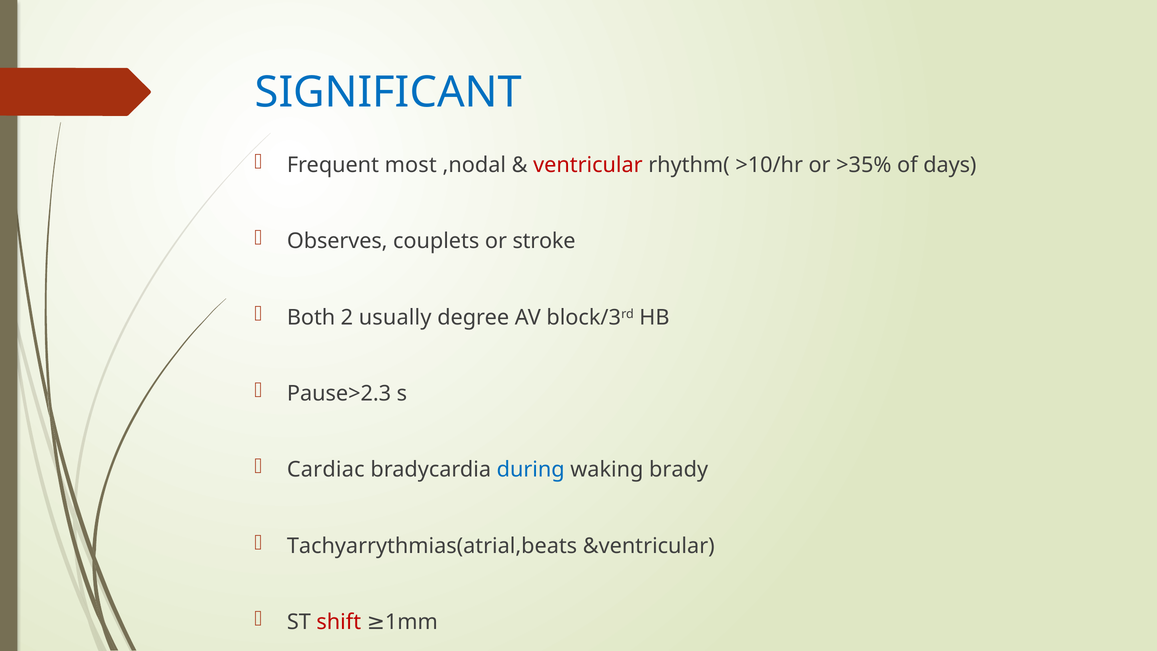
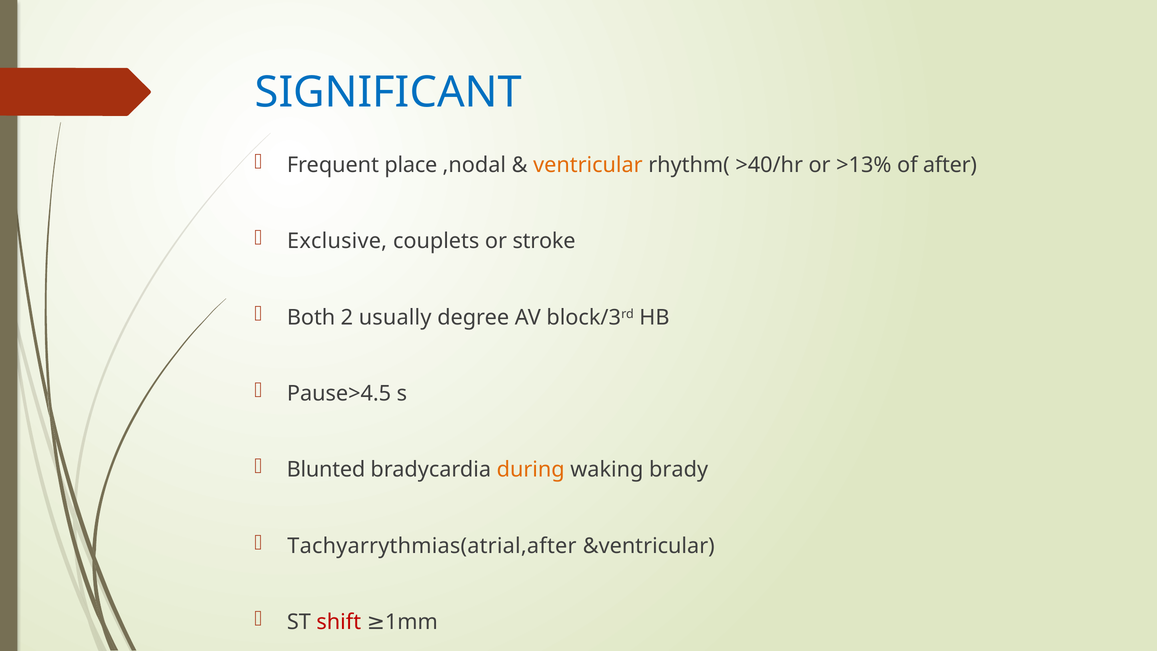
most: most -> place
ventricular colour: red -> orange
>10/hr: >10/hr -> >40/hr
>35%: >35% -> >13%
days: days -> after
Observes: Observes -> Exclusive
Pause>2.3: Pause>2.3 -> Pause>4.5
Cardiac: Cardiac -> Blunted
during colour: blue -> orange
Tachyarrythmias(atrial,beats: Tachyarrythmias(atrial,beats -> Tachyarrythmias(atrial,after
